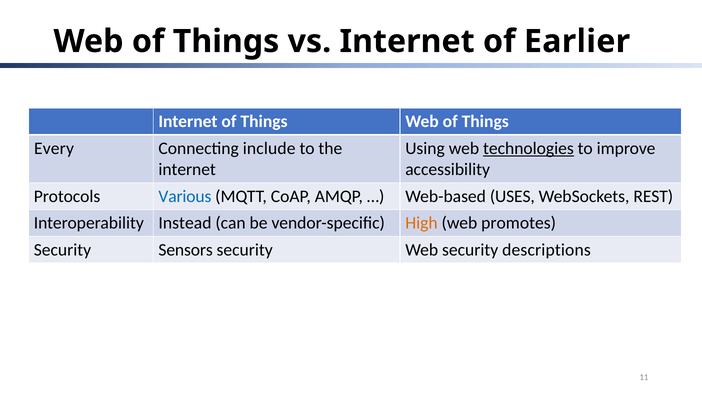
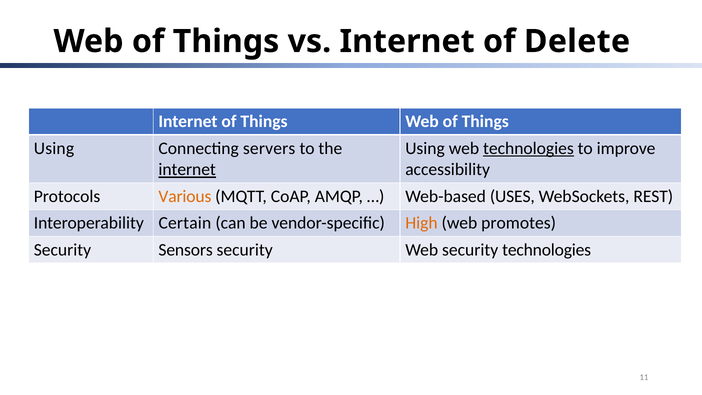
Earlier: Earlier -> Delete
Every at (54, 148): Every -> Using
include: include -> servers
internet at (187, 170) underline: none -> present
Various colour: blue -> orange
Instead: Instead -> Certain
security descriptions: descriptions -> technologies
